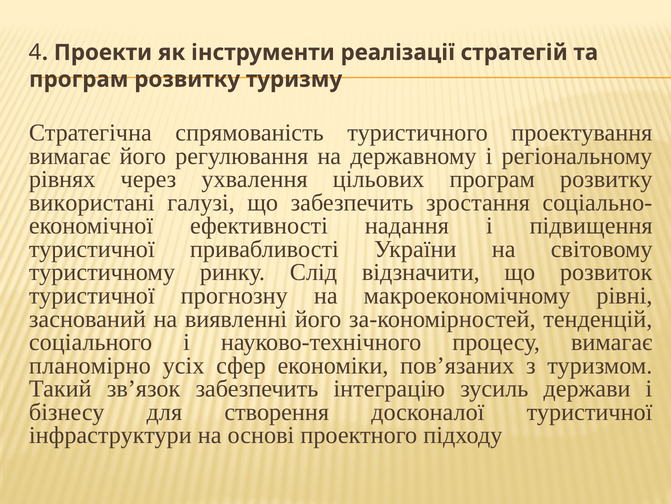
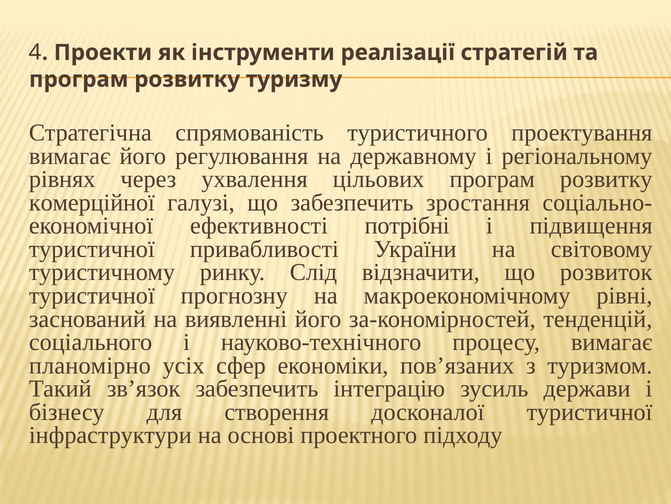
використані: використані -> комерційної
надання: надання -> потрібні
